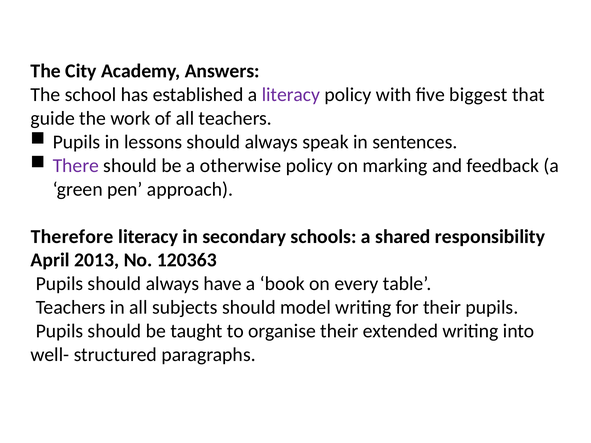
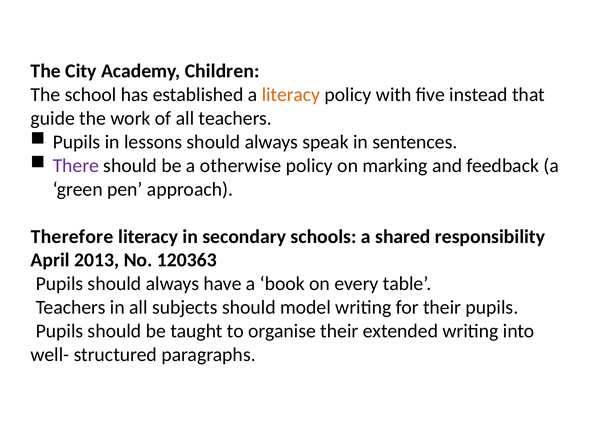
Answers: Answers -> Children
literacy at (291, 95) colour: purple -> orange
biggest: biggest -> instead
